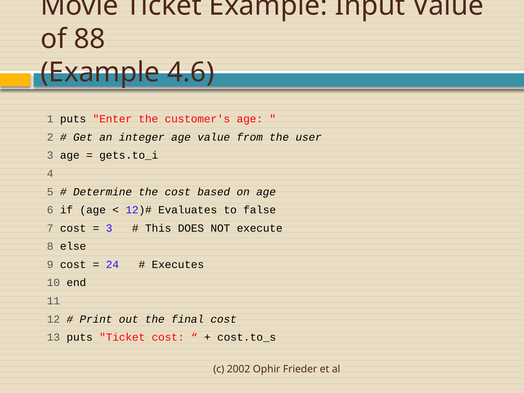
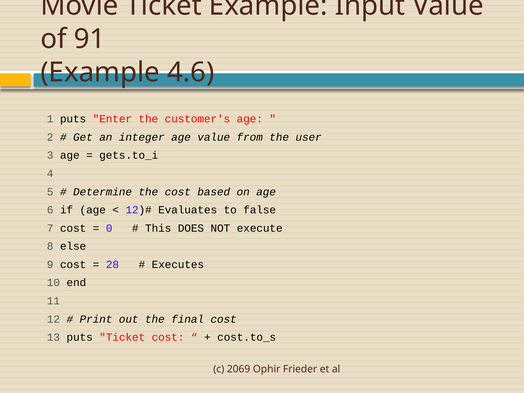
88: 88 -> 91
3 at (109, 228): 3 -> 0
24: 24 -> 28
2002: 2002 -> 2069
